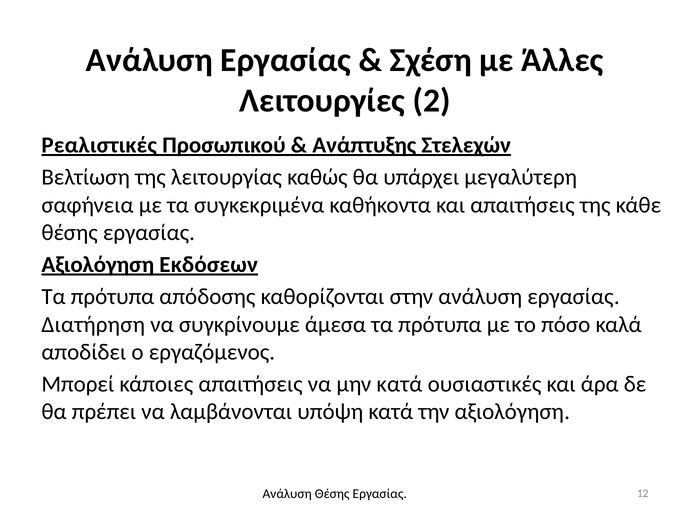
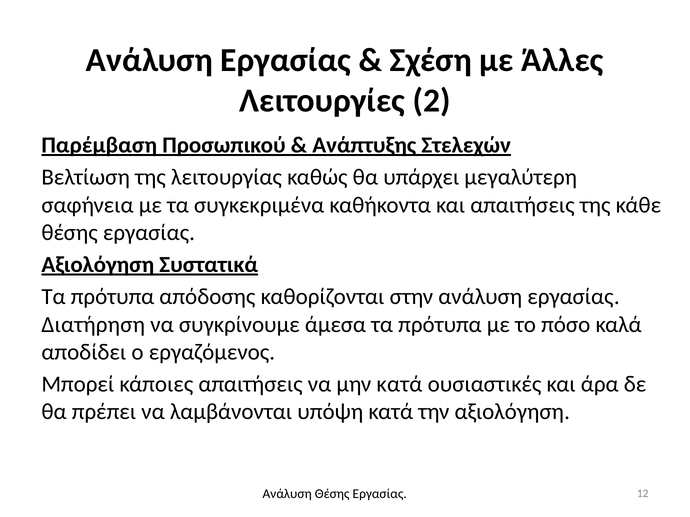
Ρεαλιστικές: Ρεαλιστικές -> Παρέμβαση
Εκδόσεων: Εκδόσεων -> Συστατικά
